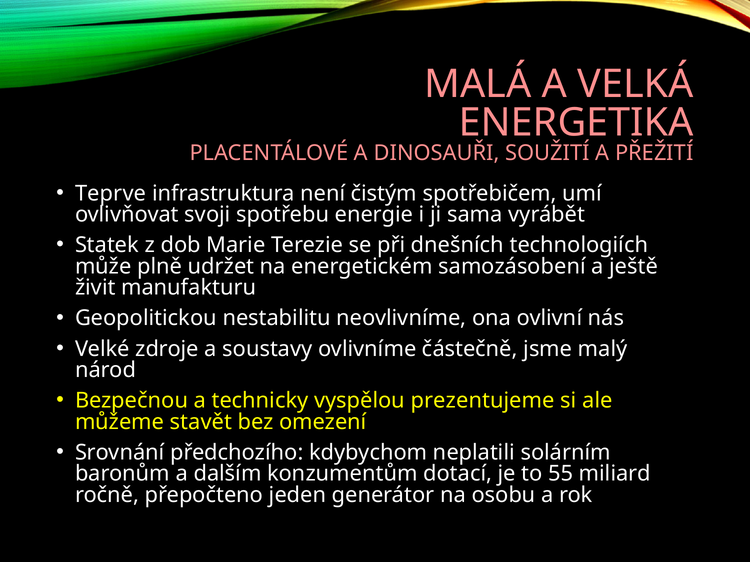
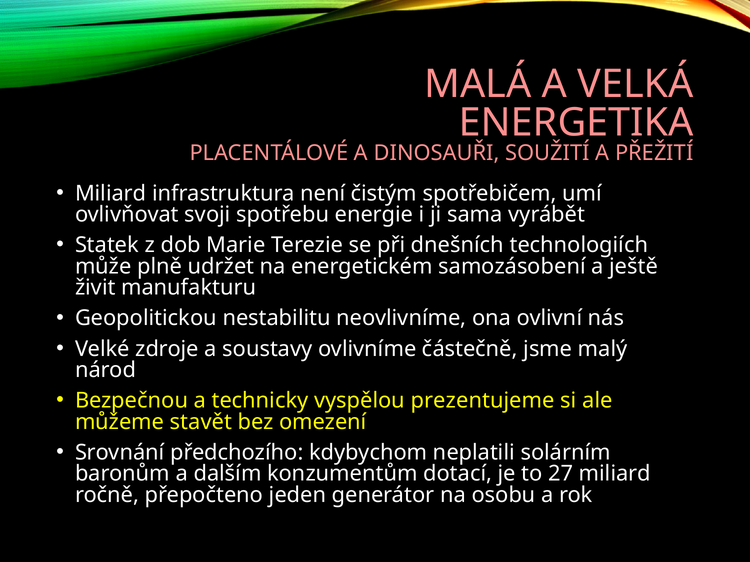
Teprve at (111, 194): Teprve -> Miliard
55: 55 -> 27
